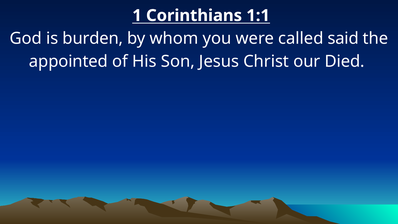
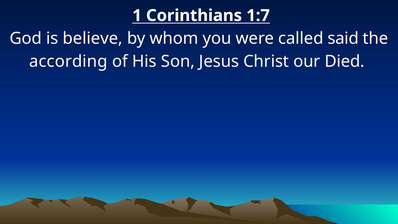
1:1: 1:1 -> 1:7
burden: burden -> believe
appointed: appointed -> according
